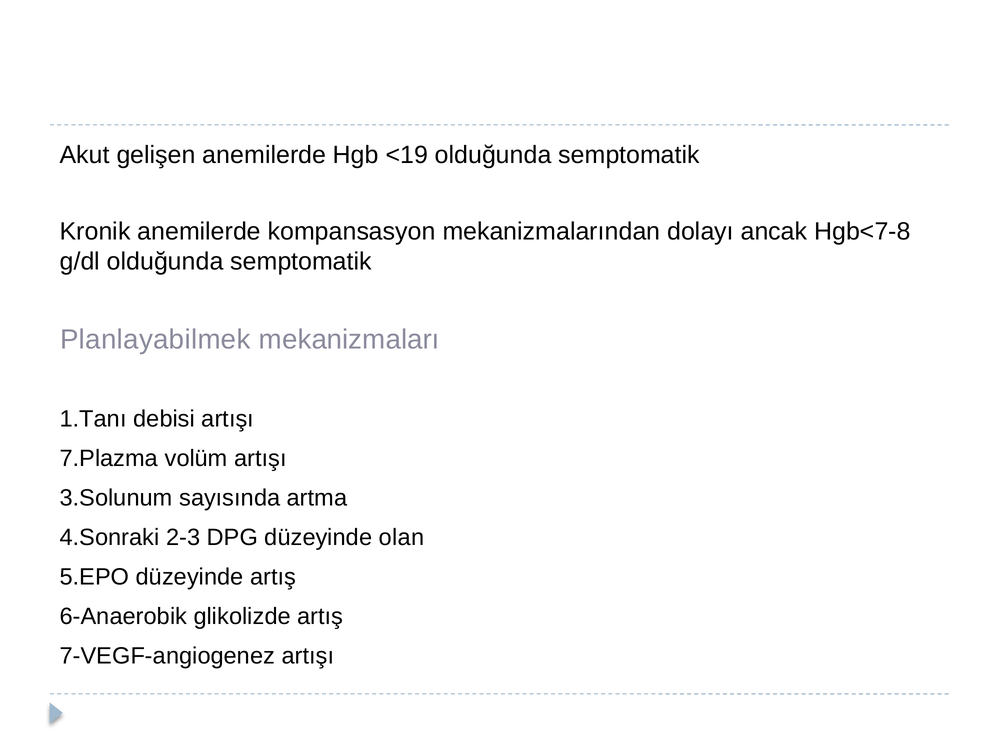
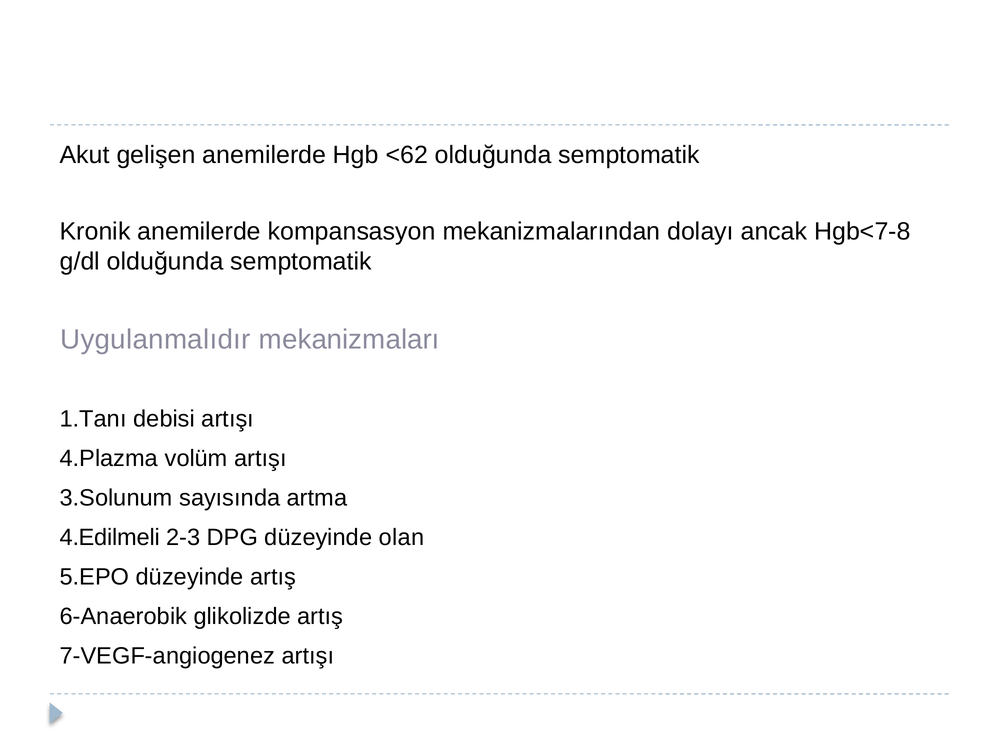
<19: <19 -> <62
Planlayabilmek: Planlayabilmek -> Uygulanmalıdır
7.Plazma: 7.Plazma -> 4.Plazma
4.Sonraki: 4.Sonraki -> 4.Edilmeli
